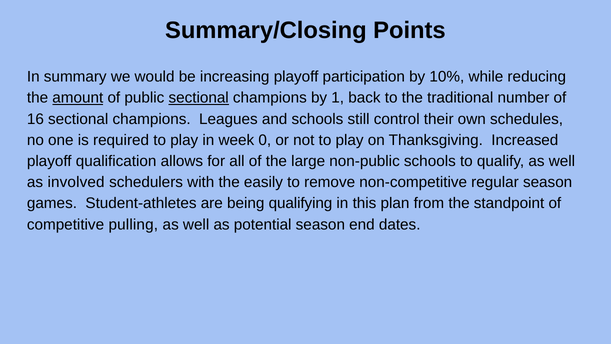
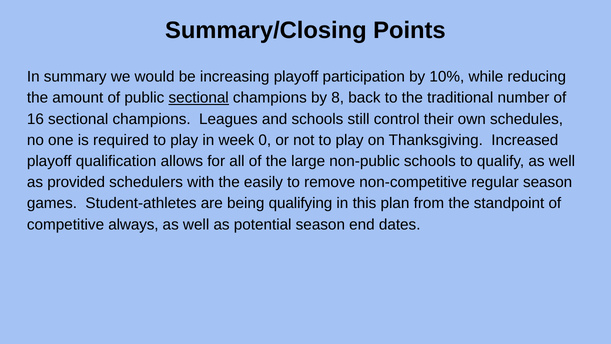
amount underline: present -> none
1: 1 -> 8
involved: involved -> provided
pulling: pulling -> always
